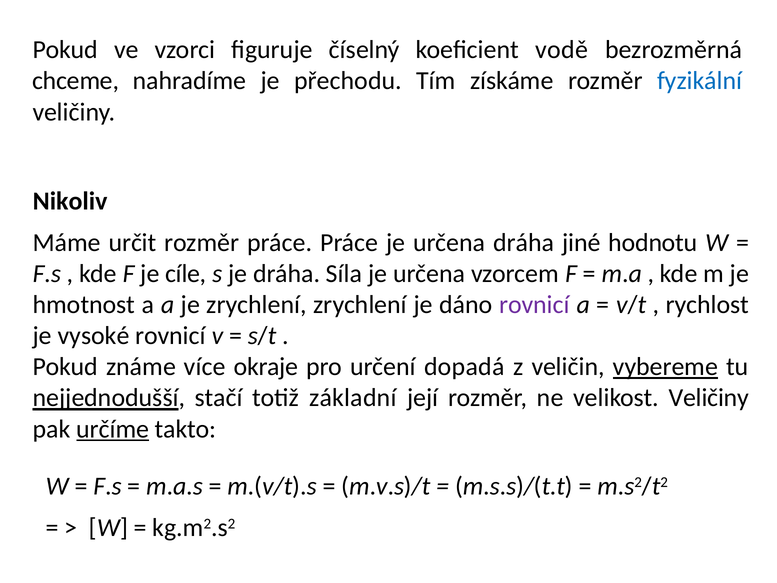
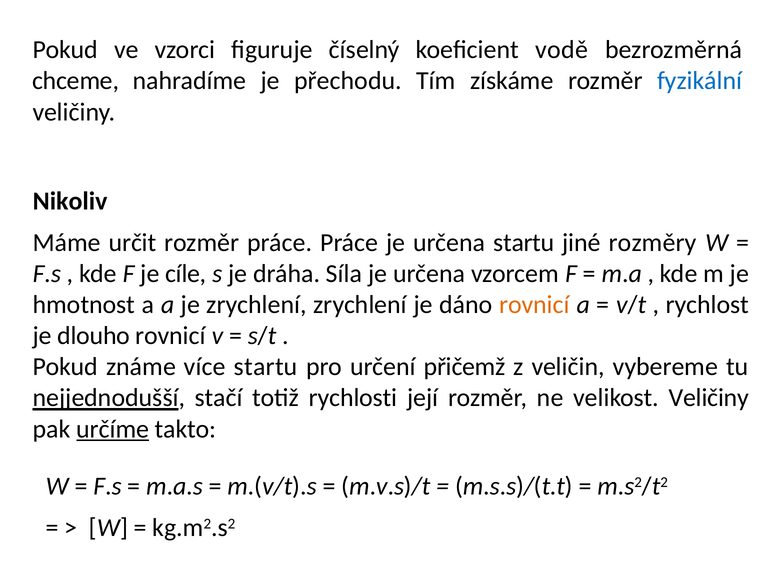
určena dráha: dráha -> startu
hodnotu: hodnotu -> rozměry
rovnicí at (534, 305) colour: purple -> orange
vysoké: vysoké -> dlouho
více okraje: okraje -> startu
dopadá: dopadá -> přičemž
vybereme underline: present -> none
základní: základní -> rychlosti
